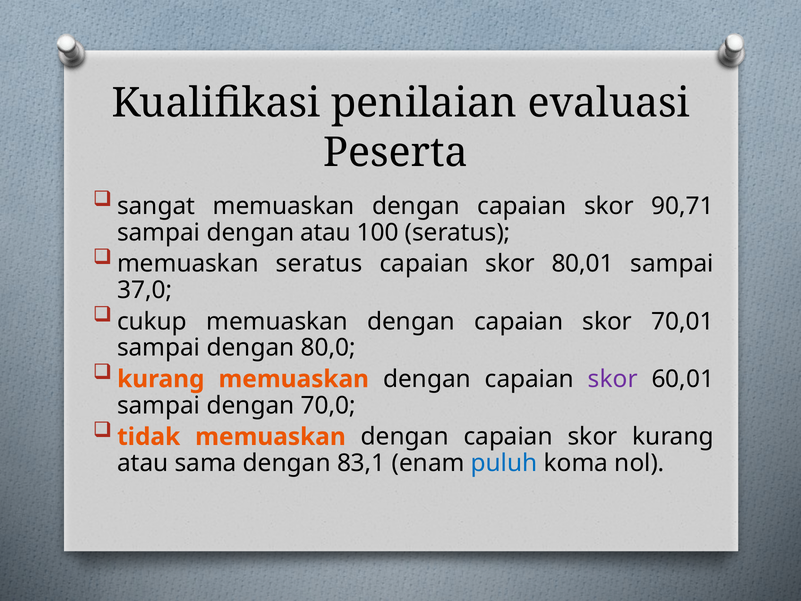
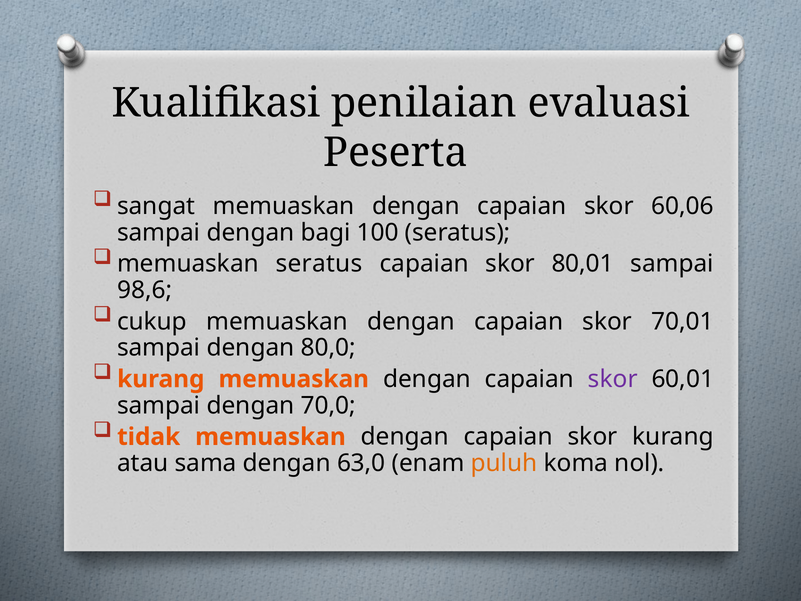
90,71: 90,71 -> 60,06
dengan atau: atau -> bagi
37,0: 37,0 -> 98,6
83,1: 83,1 -> 63,0
puluh colour: blue -> orange
